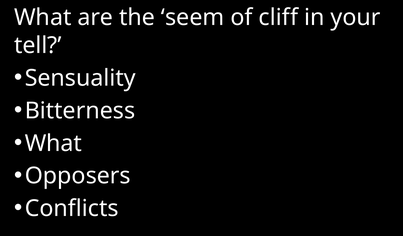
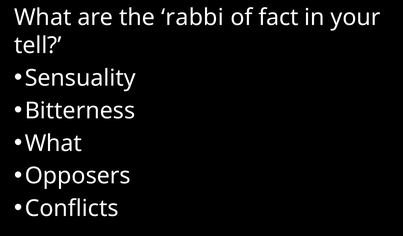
seem: seem -> rabbi
cliff: cliff -> fact
